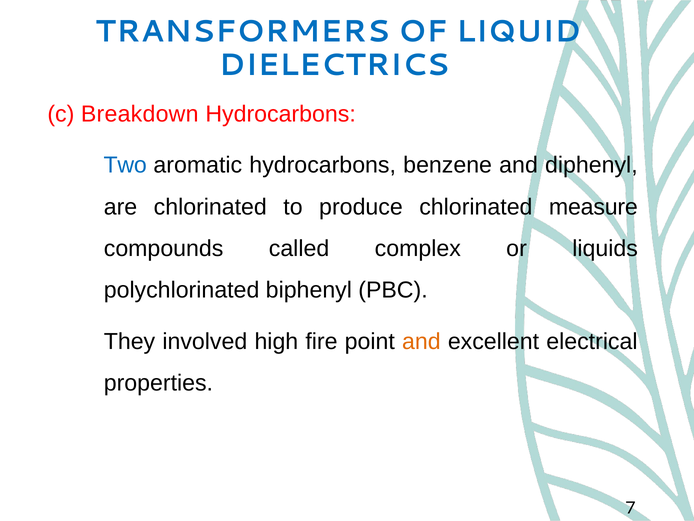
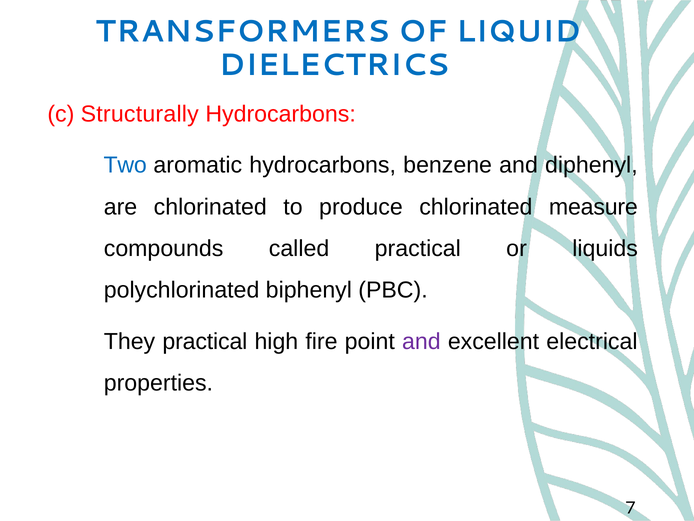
Breakdown: Breakdown -> Structurally
called complex: complex -> practical
They involved: involved -> practical
and at (421, 341) colour: orange -> purple
